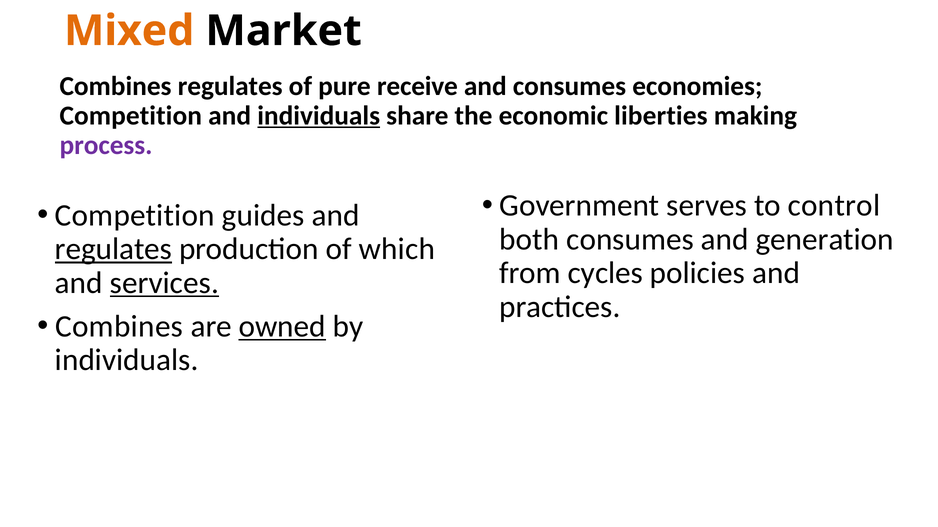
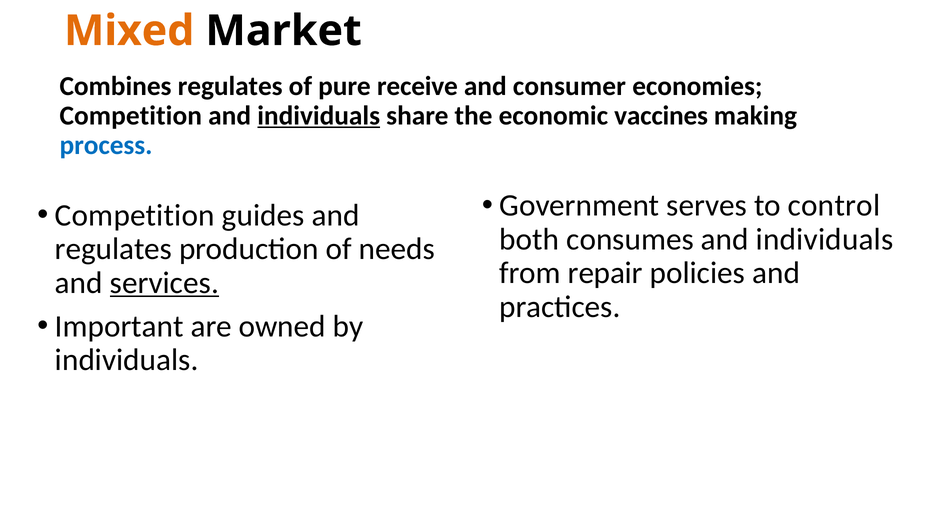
and consumes: consumes -> consumer
liberties: liberties -> vaccines
process colour: purple -> blue
generation at (825, 240): generation -> individuals
regulates at (113, 249) underline: present -> none
which: which -> needs
cycles: cycles -> repair
Combines at (119, 327): Combines -> Important
owned underline: present -> none
